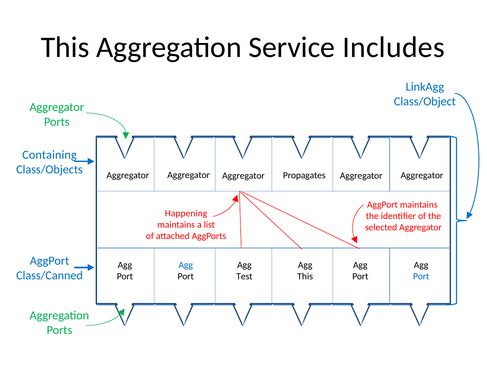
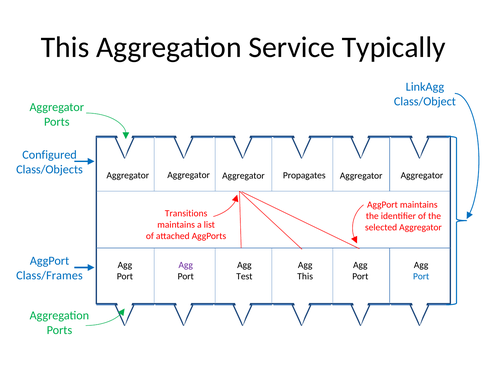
Includes: Includes -> Typically
Containing: Containing -> Configured
Happening: Happening -> Transitions
Agg at (186, 264) colour: blue -> purple
Class/Canned: Class/Canned -> Class/Frames
